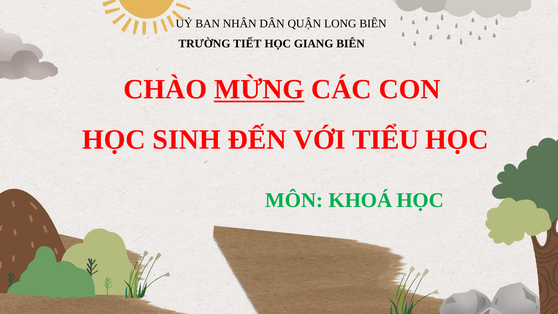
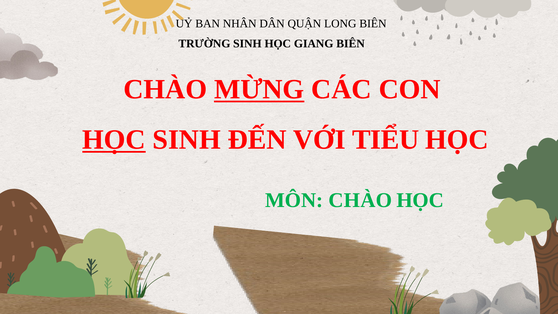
TRƯỜNG TIẾT: TIẾT -> SINH
HỌC at (114, 140) underline: none -> present
MÔN KHOÁ: KHOÁ -> CHÀO
